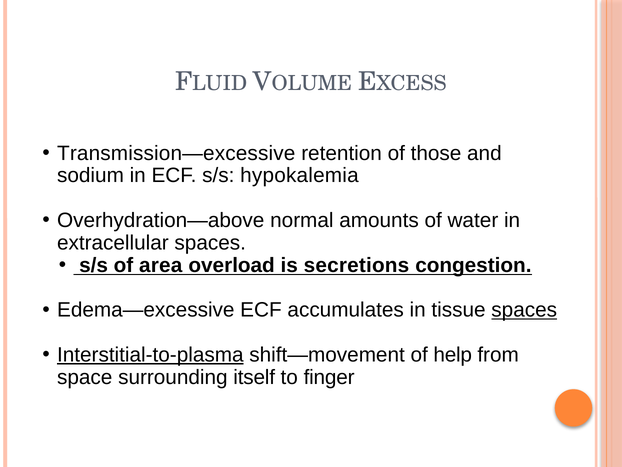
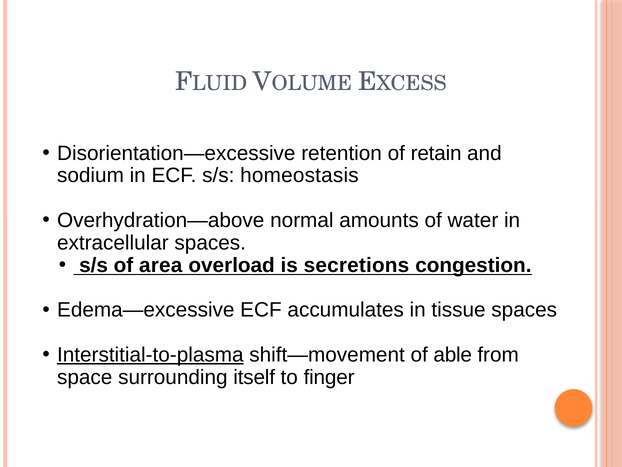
Transmission—excessive: Transmission—excessive -> Disorientation—excessive
those: those -> retain
hypokalemia: hypokalemia -> homeostasis
spaces at (524, 310) underline: present -> none
help: help -> able
